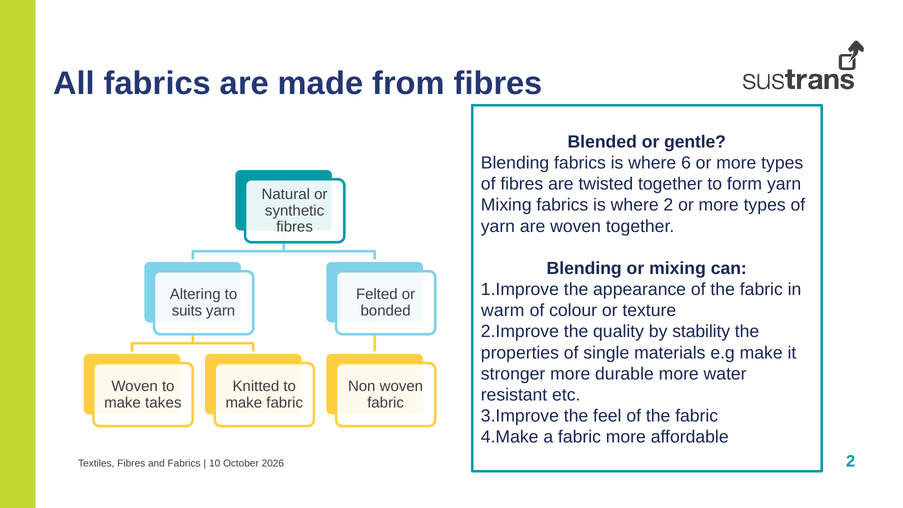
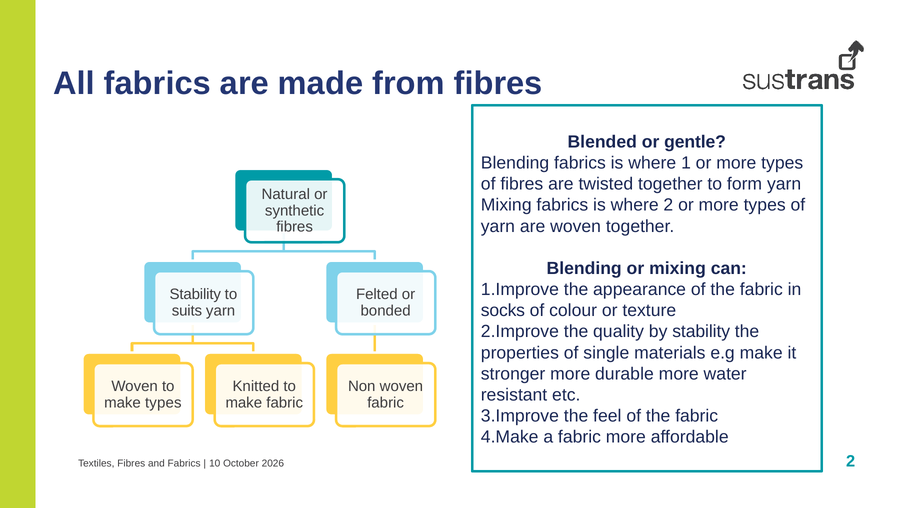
6: 6 -> 1
Altering at (195, 294): Altering -> Stability
warm: warm -> socks
make takes: takes -> types
